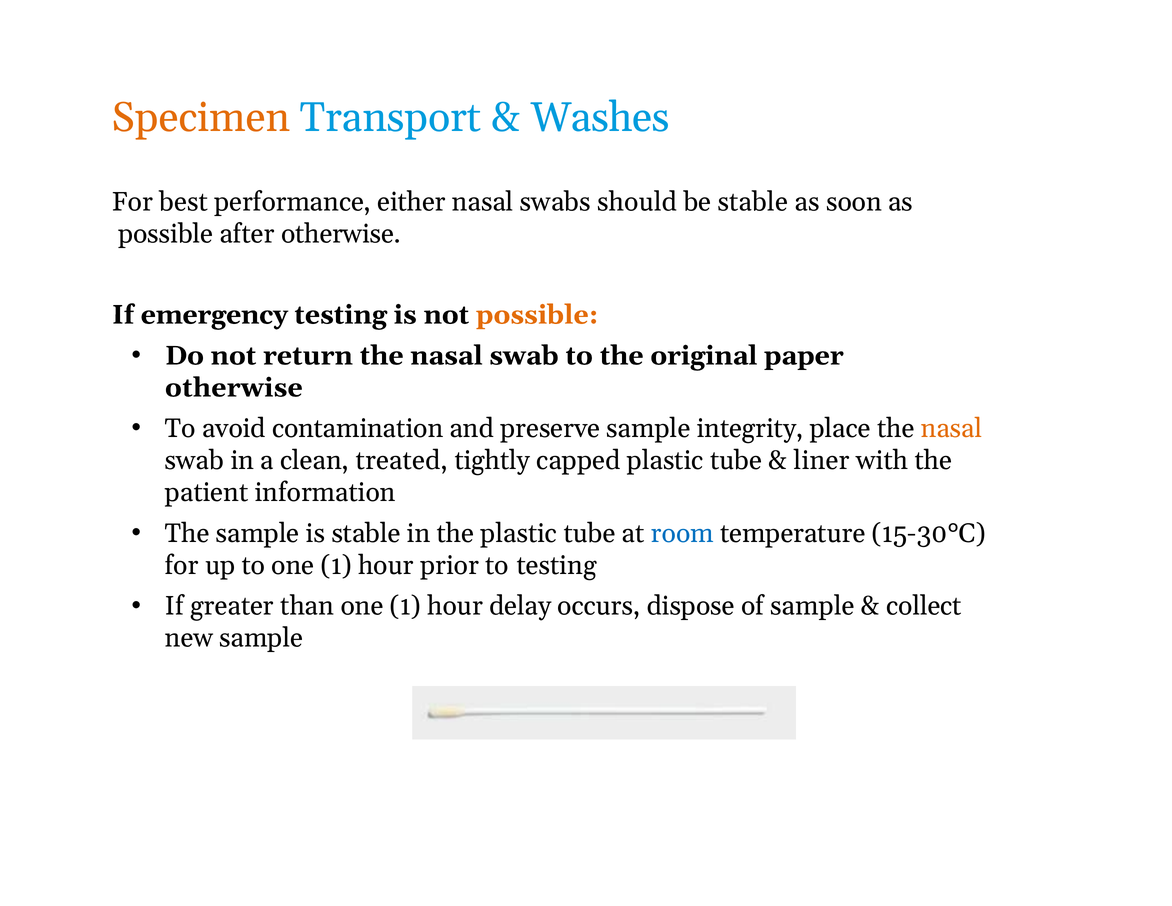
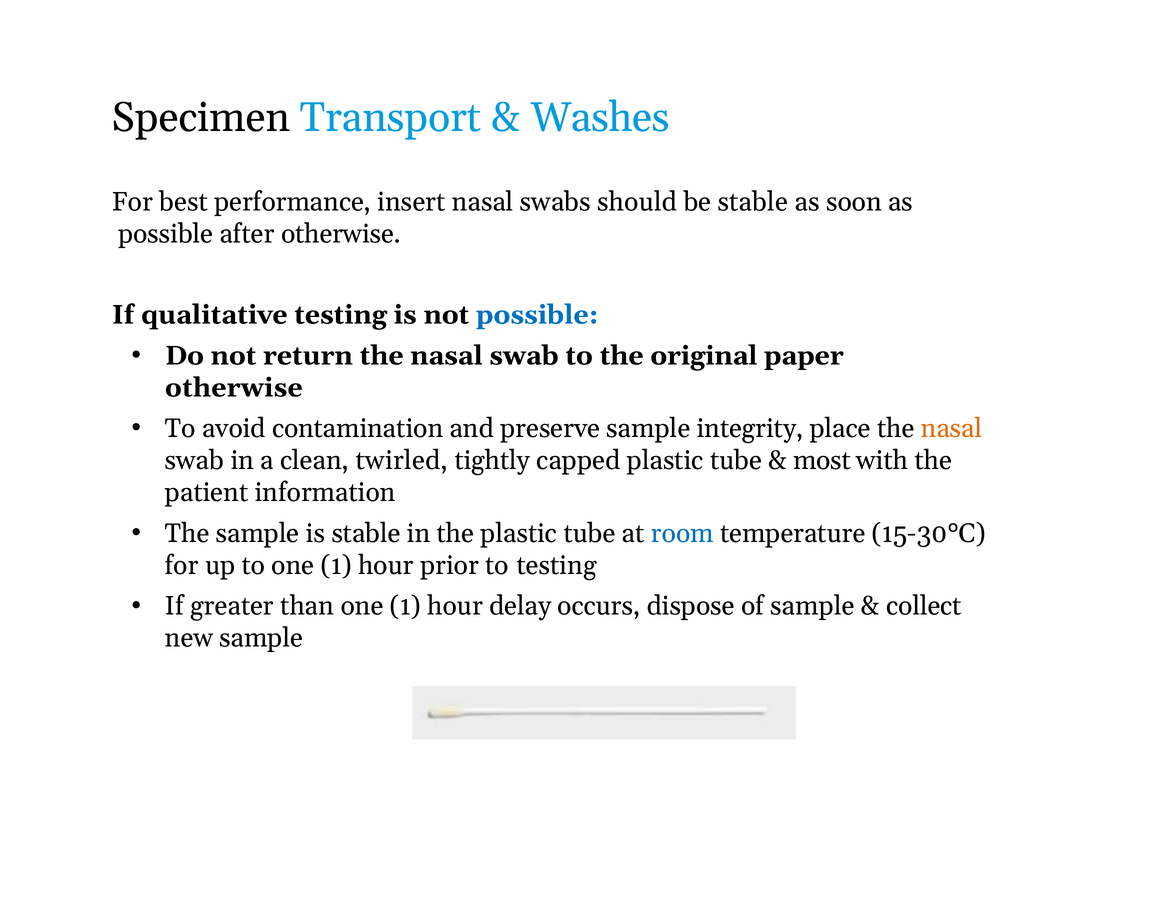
Specimen colour: orange -> black
either: either -> insert
emergency: emergency -> qualitative
possible at (537, 315) colour: orange -> blue
treated: treated -> twirled
liner: liner -> most
